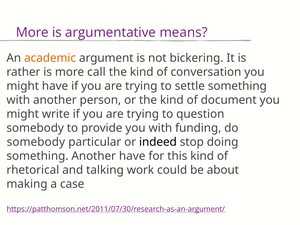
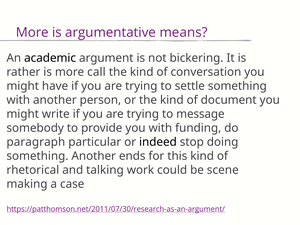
academic colour: orange -> black
question: question -> message
somebody at (36, 142): somebody -> paragraph
Another have: have -> ends
about: about -> scene
